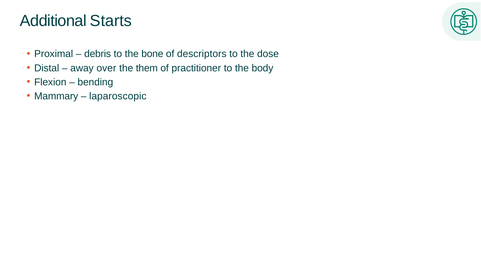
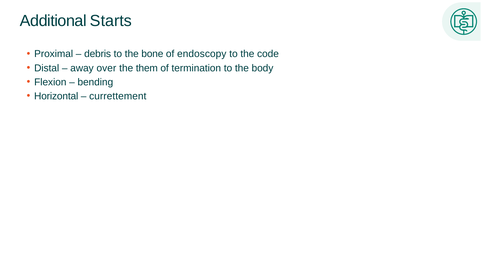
descriptors: descriptors -> endoscopy
dose: dose -> code
practitioner: practitioner -> termination
Mammary: Mammary -> Horizontal
laparoscopic: laparoscopic -> currettement
